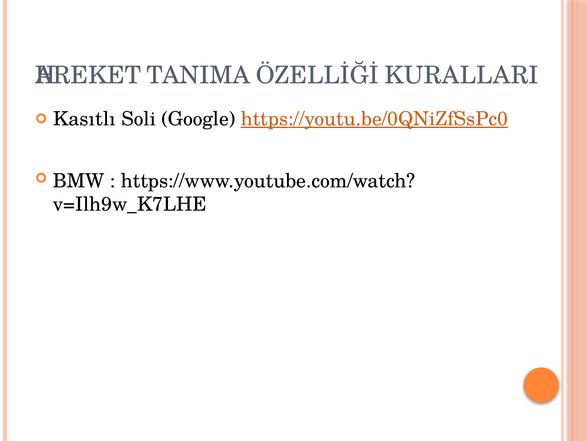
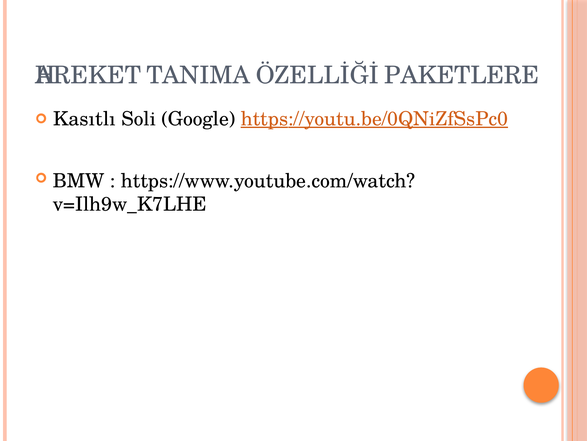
KURALLARI: KURALLARI -> PAKETLERE
